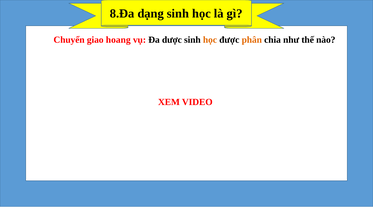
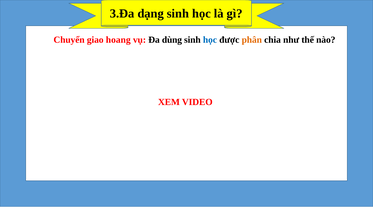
8.Đa: 8.Đa -> 3.Đa
dược: dược -> dùng
học at (210, 40) colour: orange -> blue
